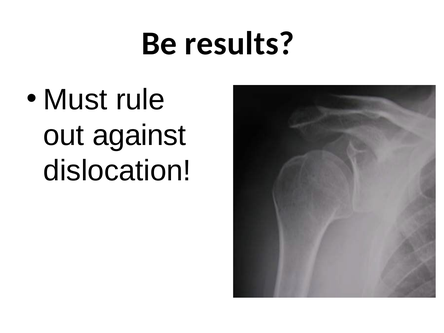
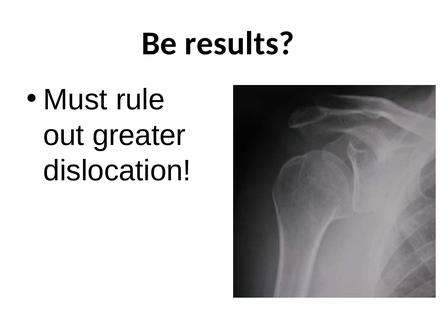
against: against -> greater
